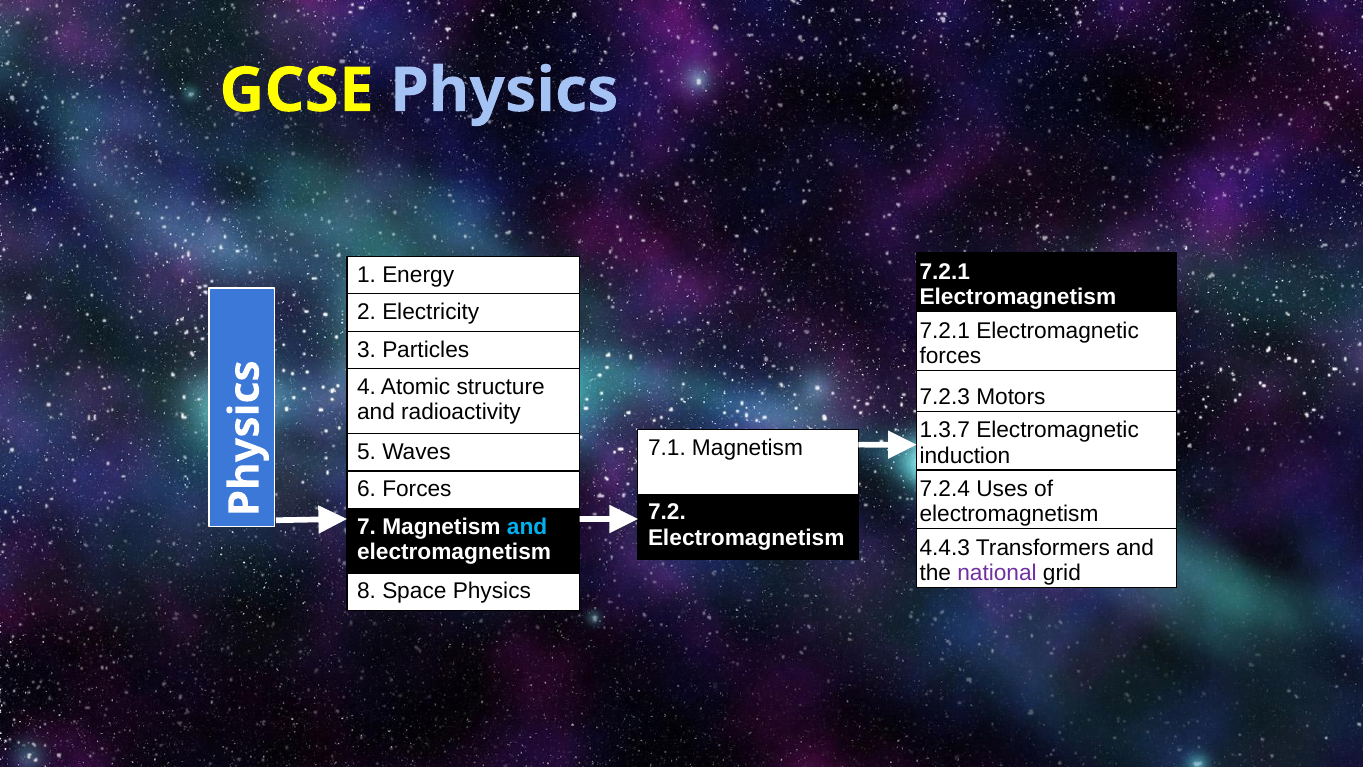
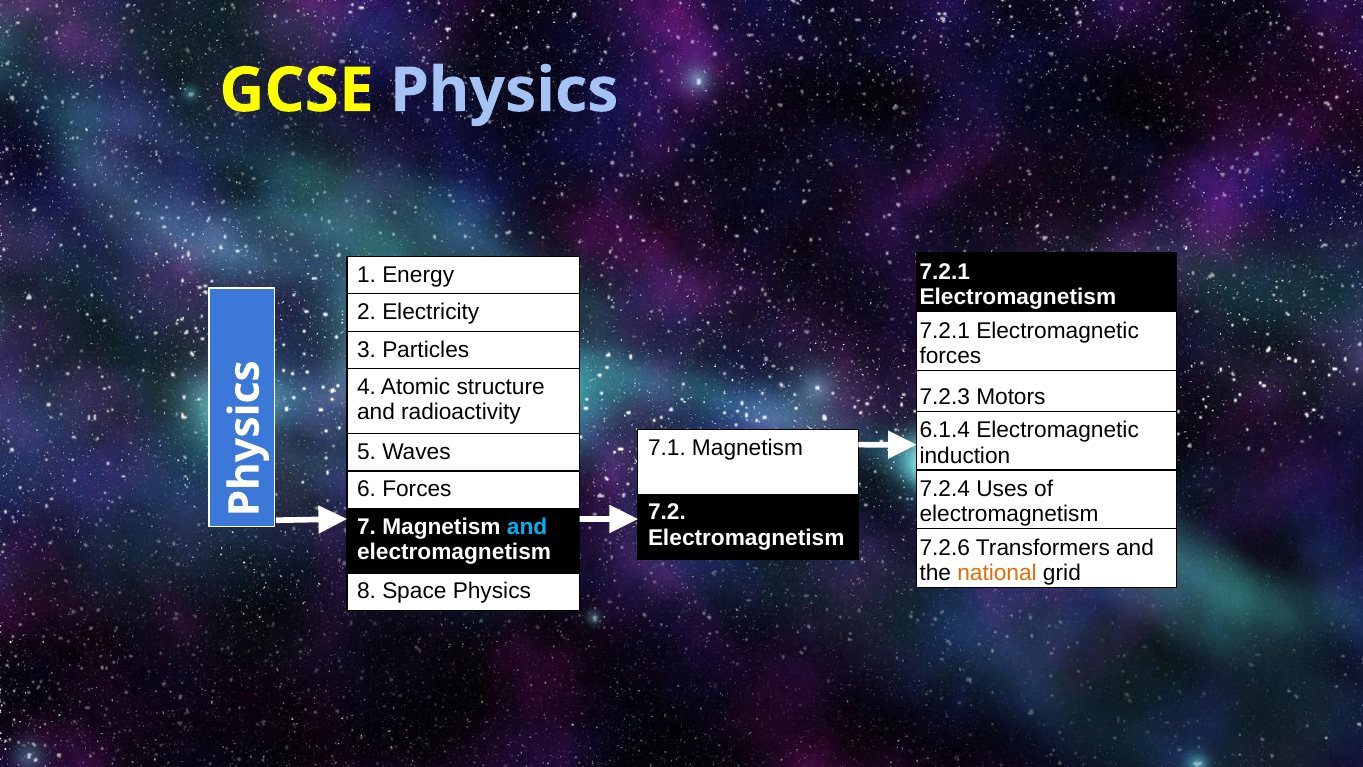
1.3.7: 1.3.7 -> 6.1.4
4.4.3: 4.4.3 -> 7.2.6
national colour: purple -> orange
